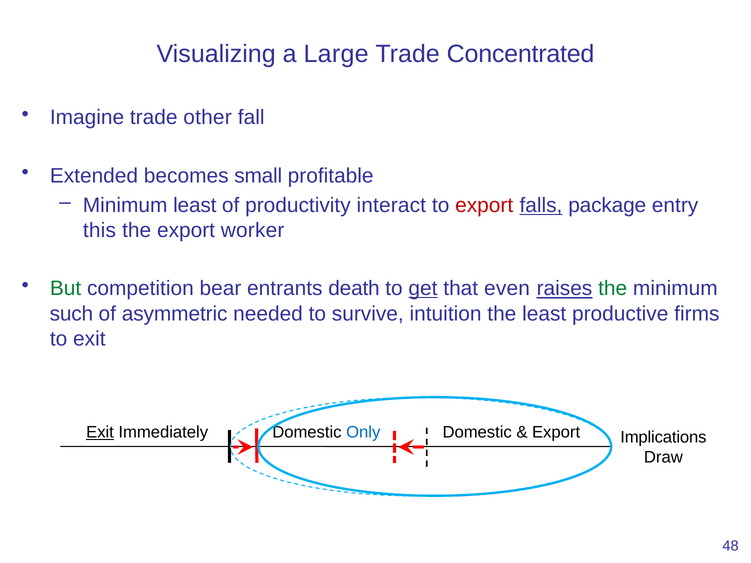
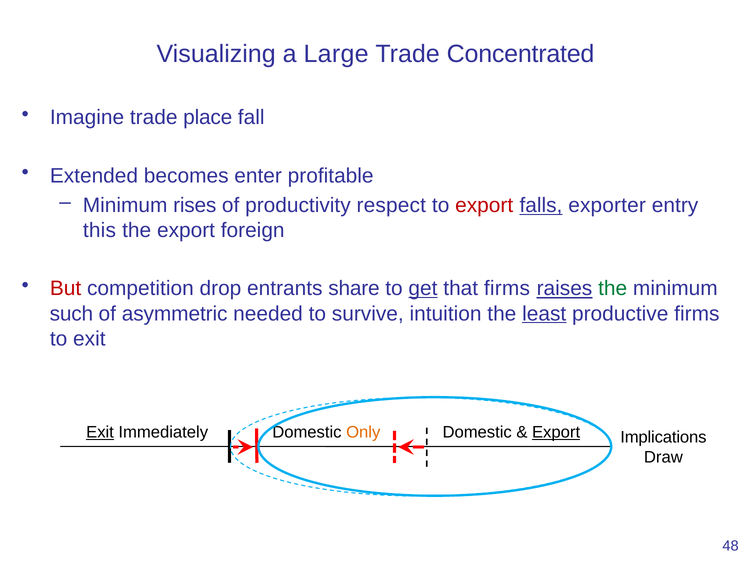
other: other -> place
small: small -> enter
Minimum least: least -> rises
interact: interact -> respect
package: package -> exporter
worker: worker -> foreign
But colour: green -> red
bear: bear -> drop
death: death -> share
that even: even -> firms
least at (544, 314) underline: none -> present
Only colour: blue -> orange
Export at (556, 433) underline: none -> present
